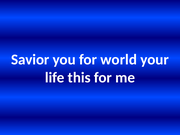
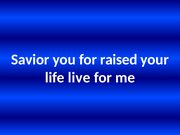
world: world -> raised
this: this -> live
